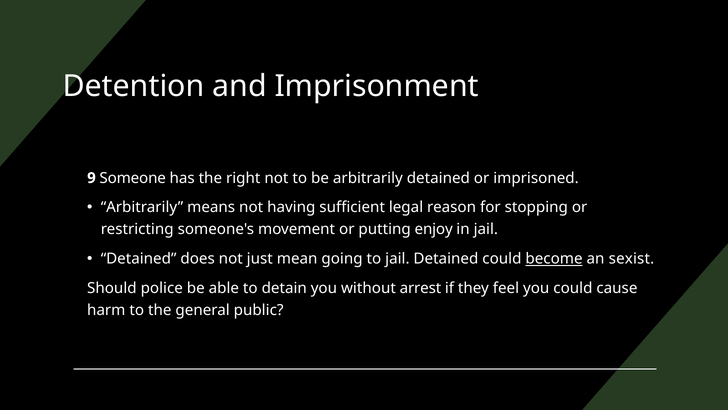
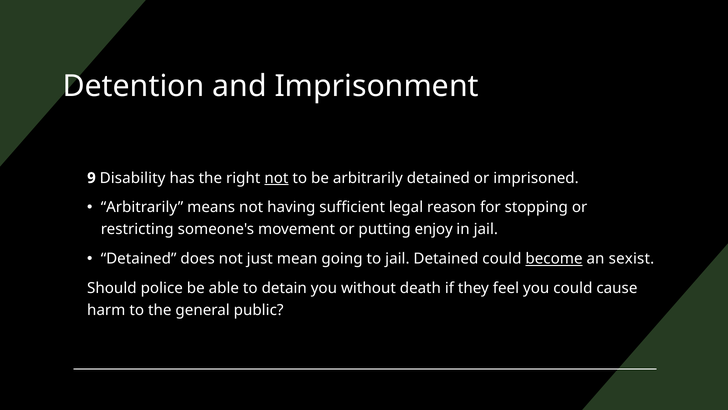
Someone: Someone -> Disability
not at (276, 178) underline: none -> present
arrest: arrest -> death
